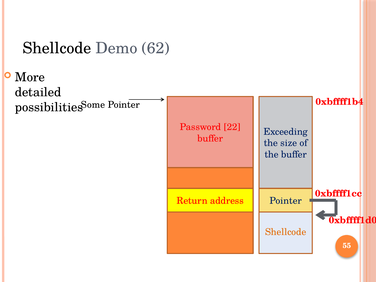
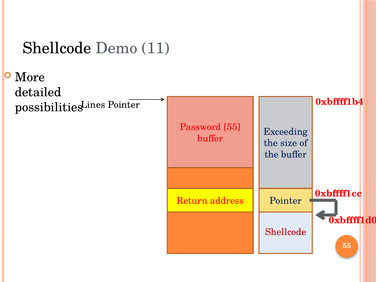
62: 62 -> 11
Some: Some -> Lines
Password 22: 22 -> 55
Shellcode at (286, 232) colour: orange -> red
